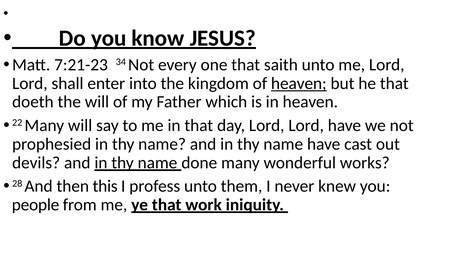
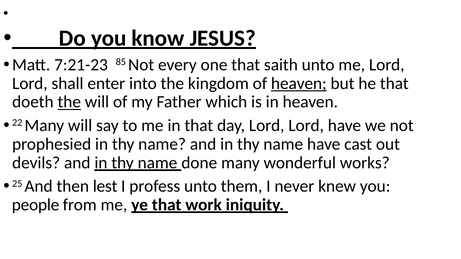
34: 34 -> 85
the at (69, 102) underline: none -> present
28: 28 -> 25
this: this -> lest
